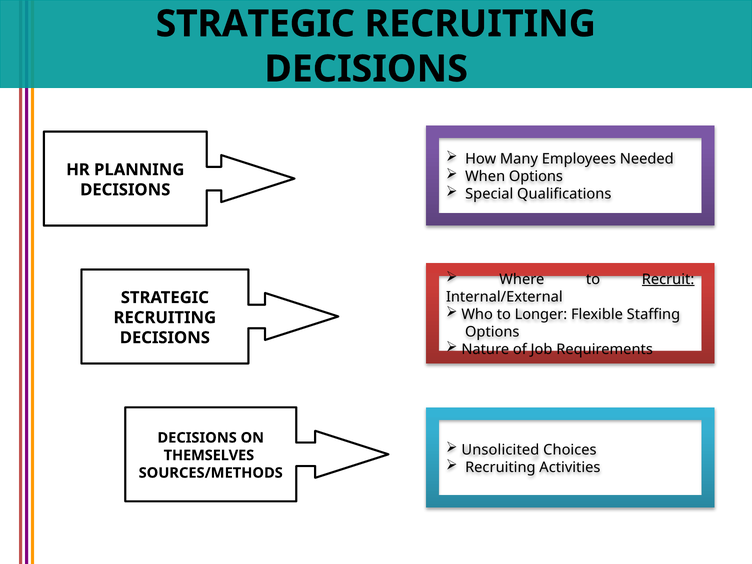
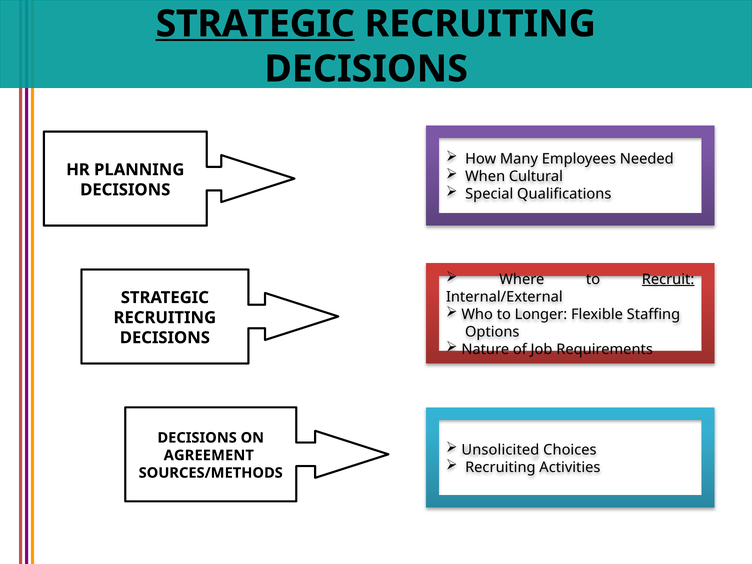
STRATEGIC at (255, 24) underline: none -> present
When Options: Options -> Cultural
THEMSELVES: THEMSELVES -> AGREEMENT
